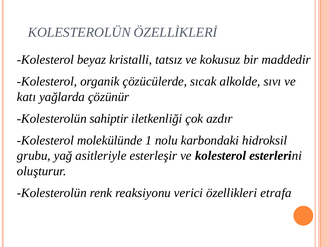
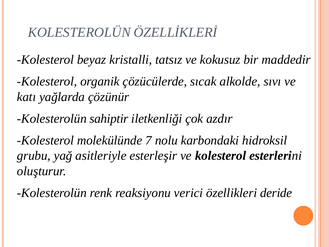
1: 1 -> 7
etrafa: etrafa -> deride
